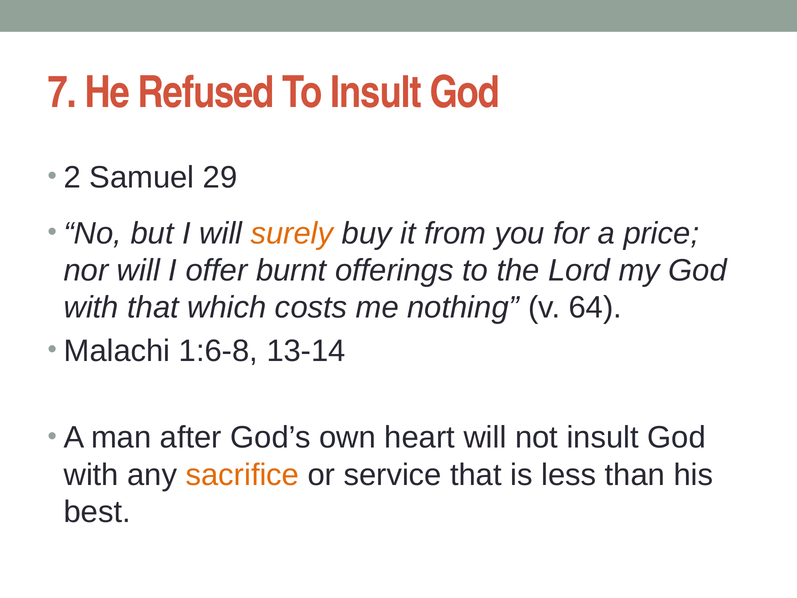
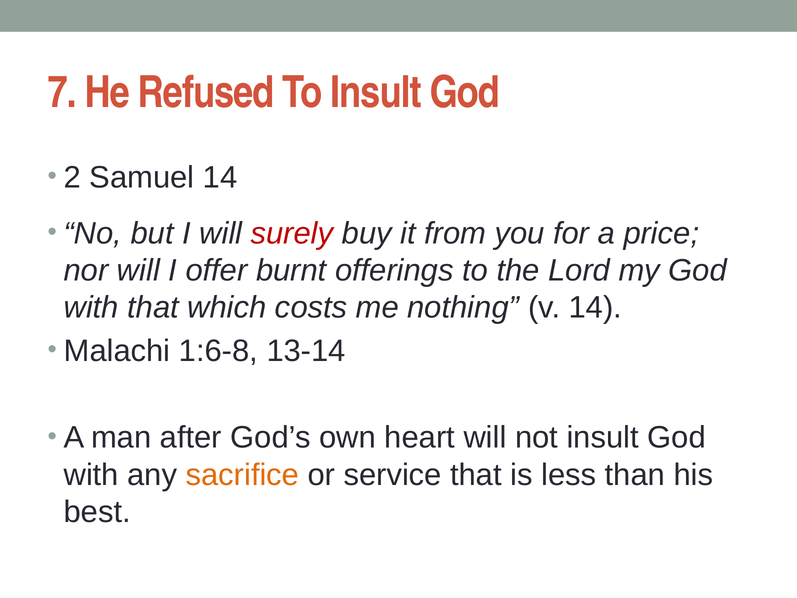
Samuel 29: 29 -> 14
surely colour: orange -> red
v 64: 64 -> 14
